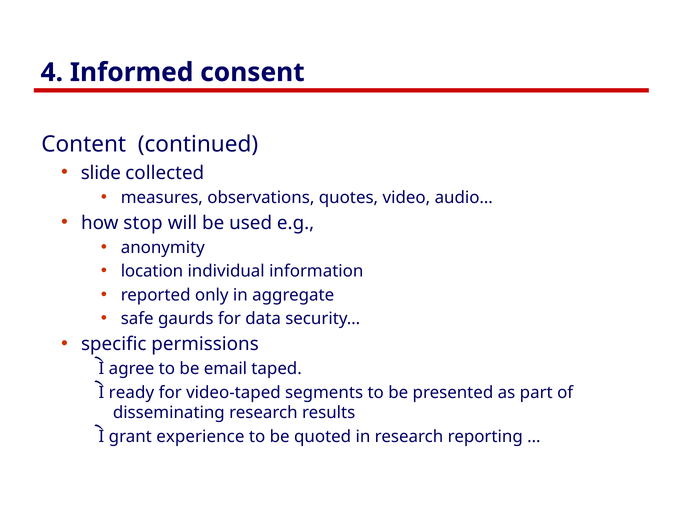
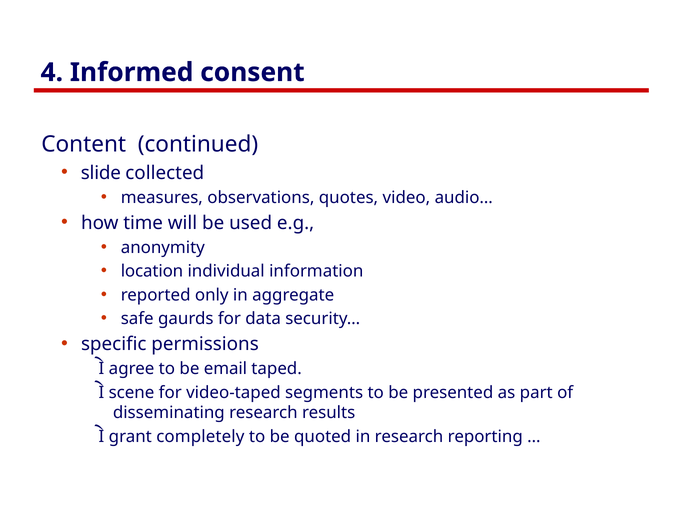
stop: stop -> time
ready: ready -> scene
experience: experience -> completely
